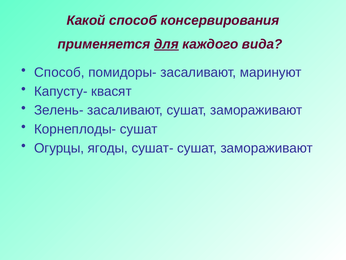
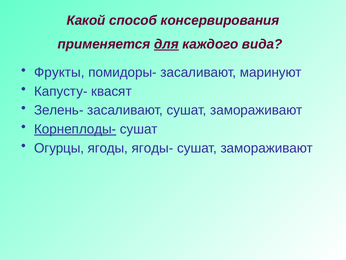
Способ at (59, 72): Способ -> Фрукты
Корнеплоды- underline: none -> present
сушат-: сушат- -> ягоды-
